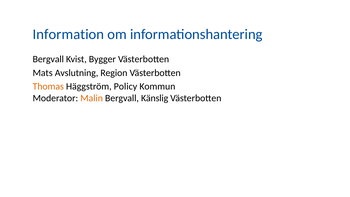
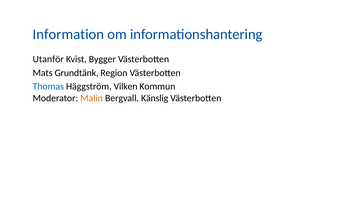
Bergvall at (48, 59): Bergvall -> Utanför
Avslutning: Avslutning -> Grundtänk
Thomas colour: orange -> blue
Policy: Policy -> Vilken
